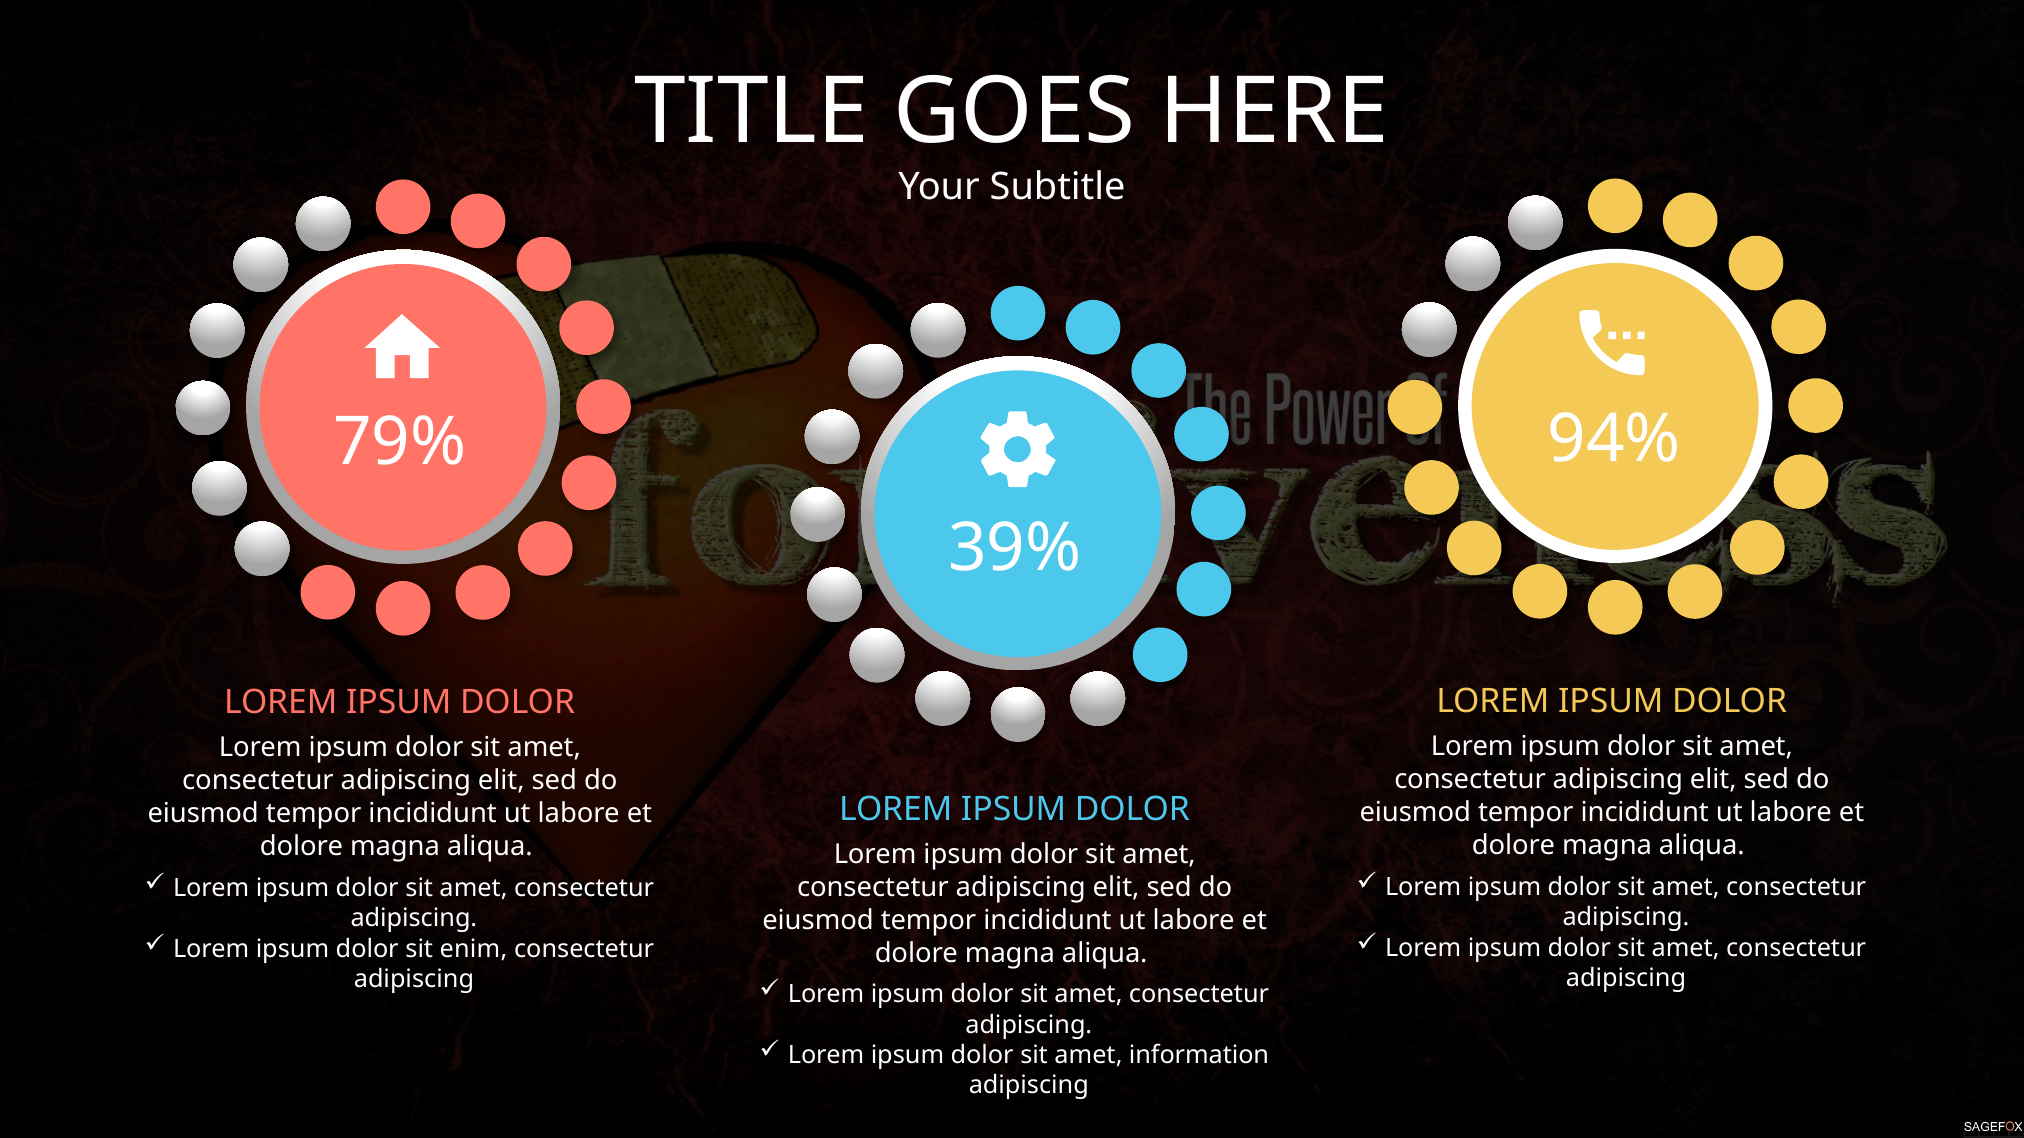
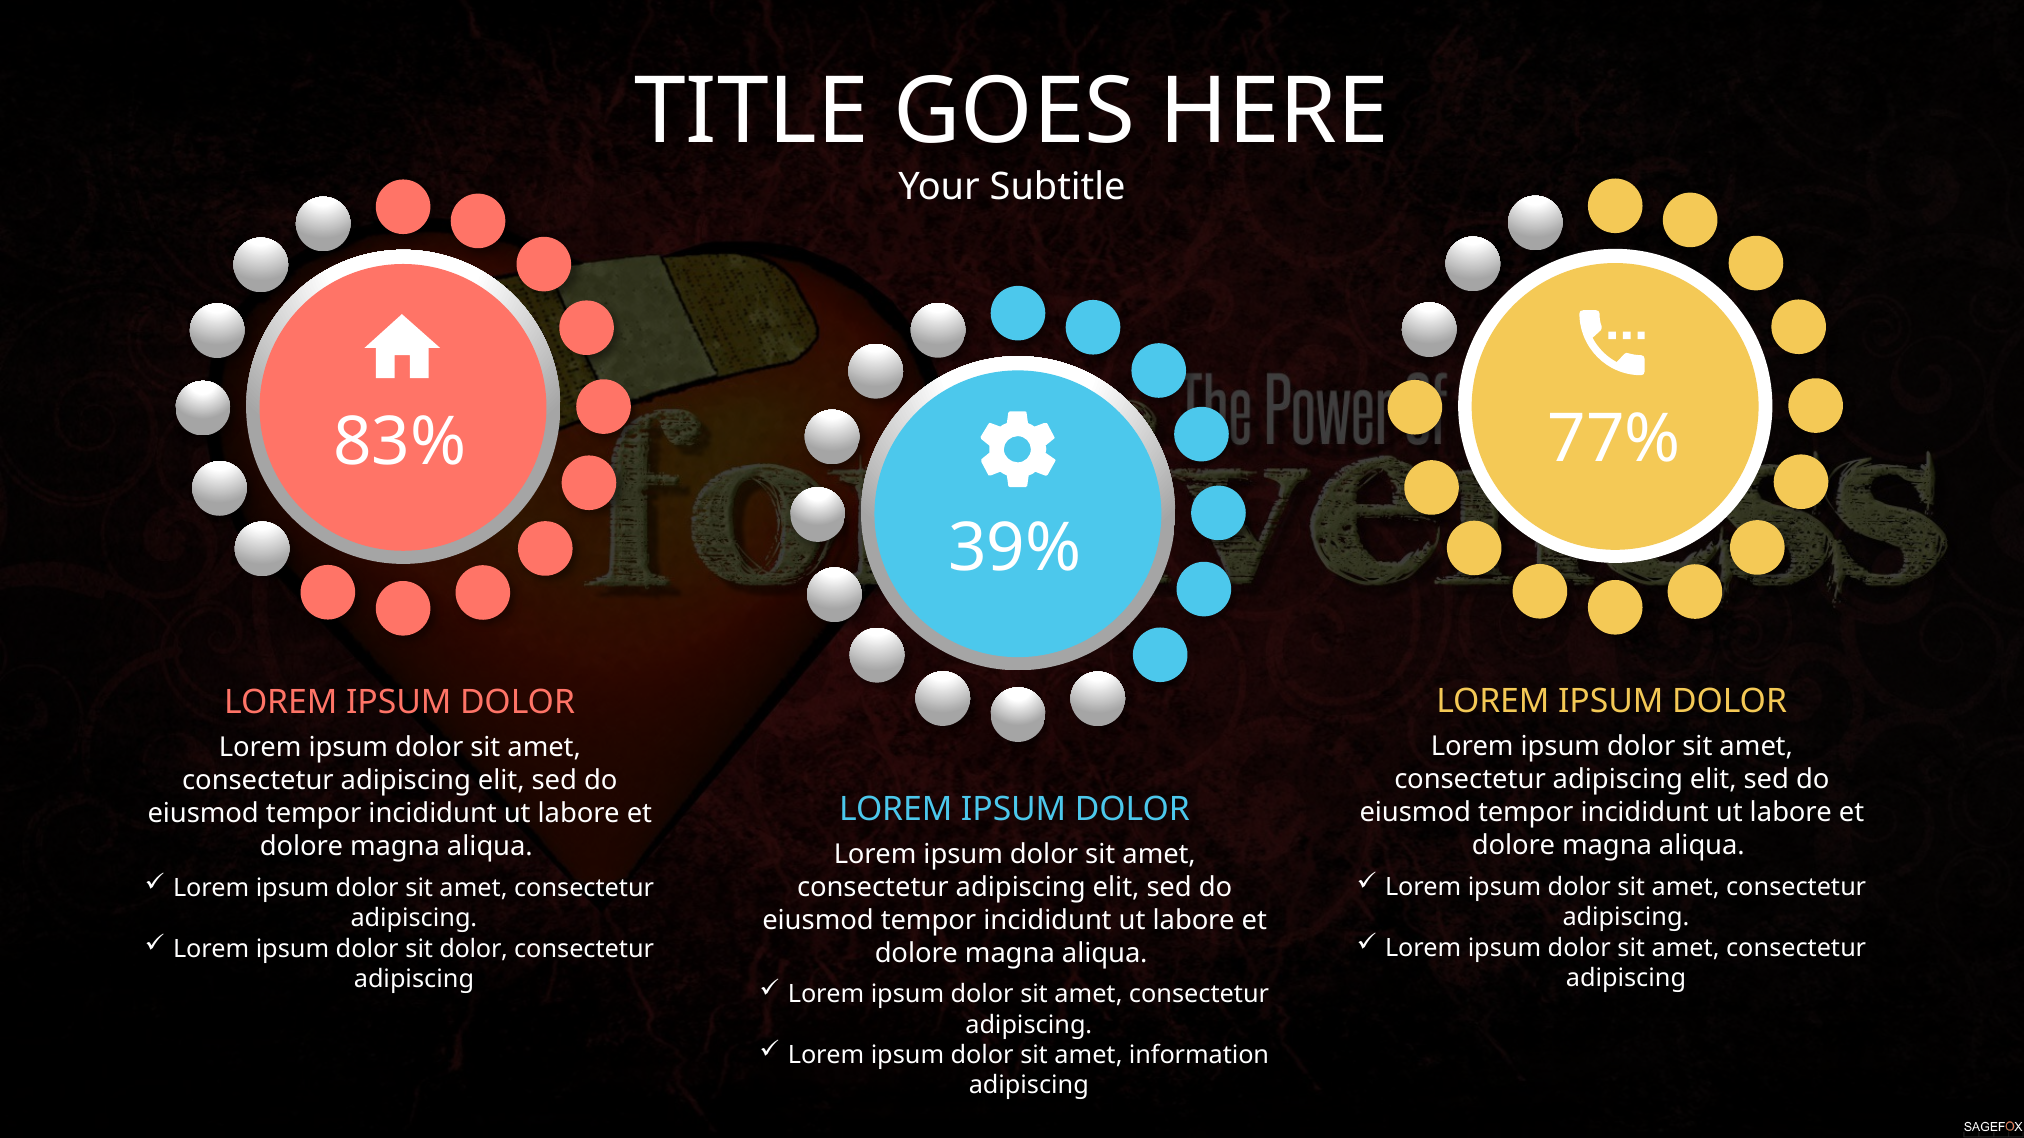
94%: 94% -> 77%
79%: 79% -> 83%
sit enim: enim -> dolor
